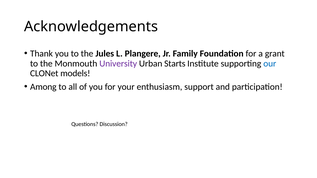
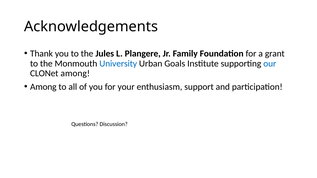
University colour: purple -> blue
Starts: Starts -> Goals
CLONet models: models -> among
